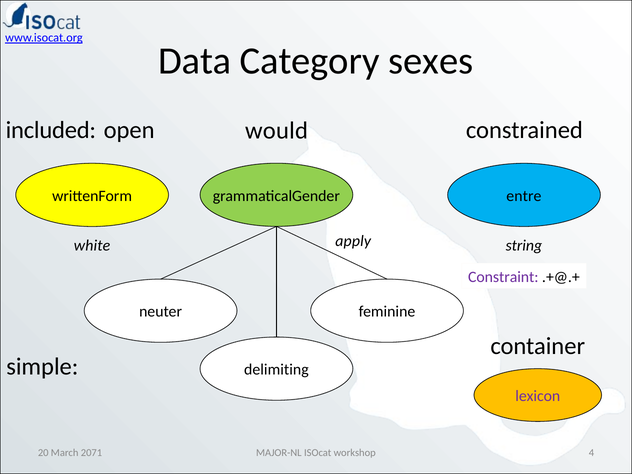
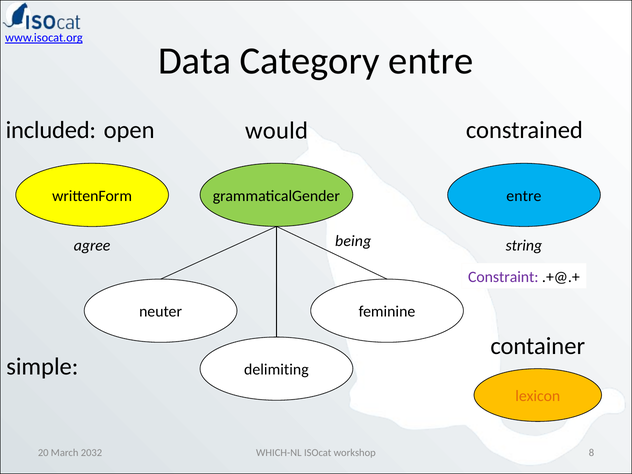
Category sexes: sexes -> entre
apply: apply -> being
white: white -> agree
lexicon colour: purple -> orange
MAJOR-NL: MAJOR-NL -> WHICH-NL
4: 4 -> 8
2071: 2071 -> 2032
